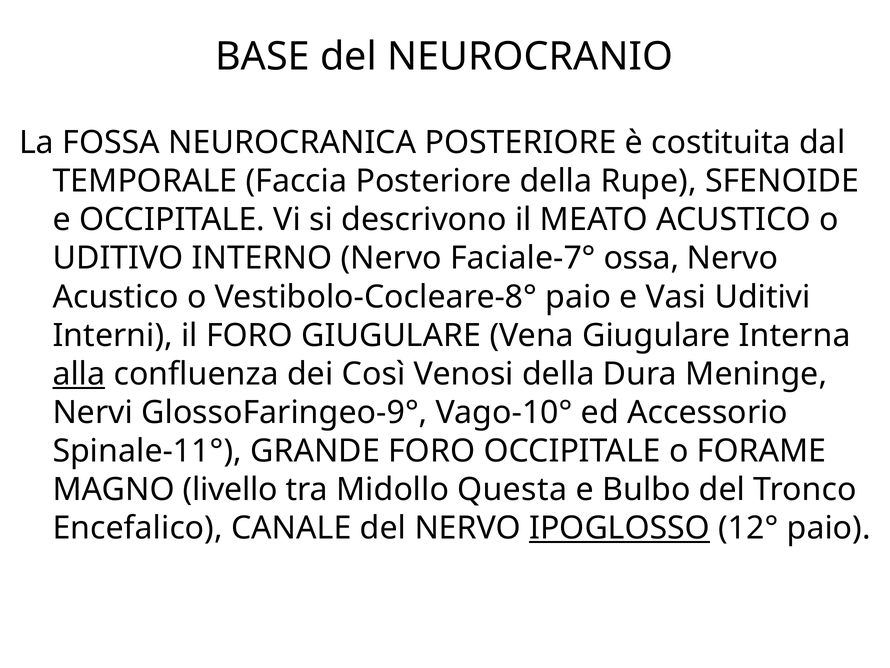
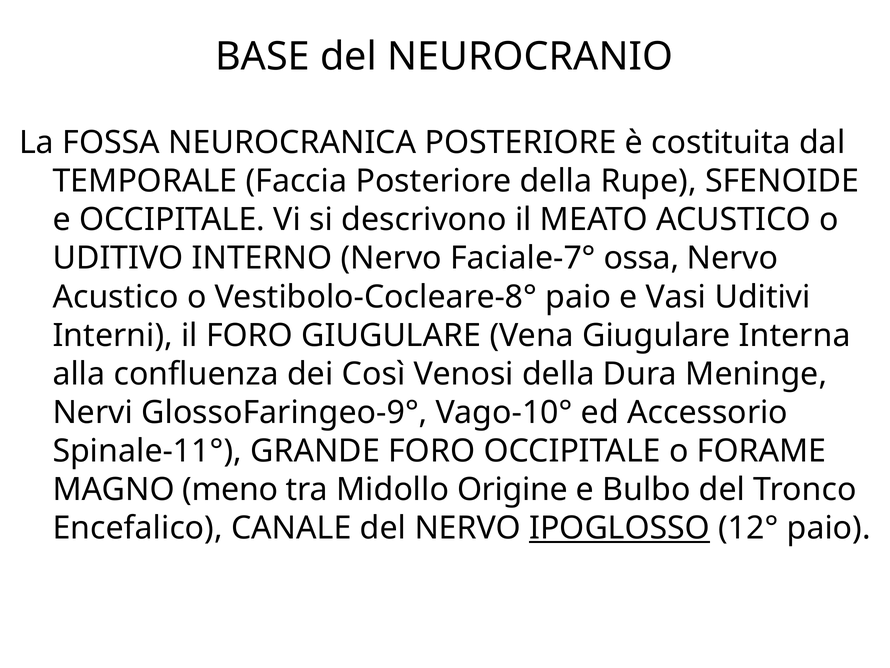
alla underline: present -> none
livello: livello -> meno
Questa: Questa -> Origine
